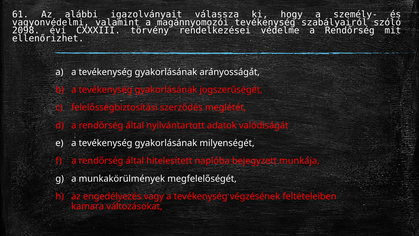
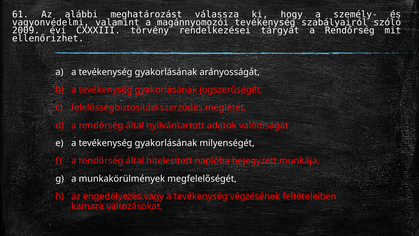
igazolványait: igazolványait -> meghatározást
2098: 2098 -> 2009
védelme: védelme -> tárgyát
